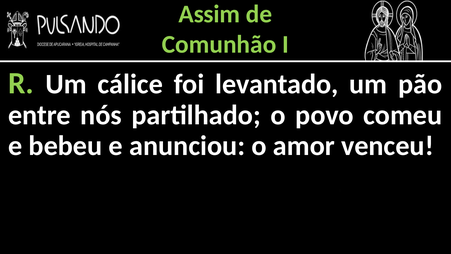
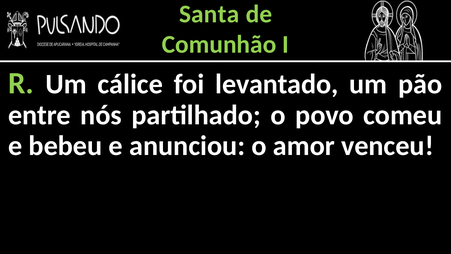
Assim: Assim -> Santa
